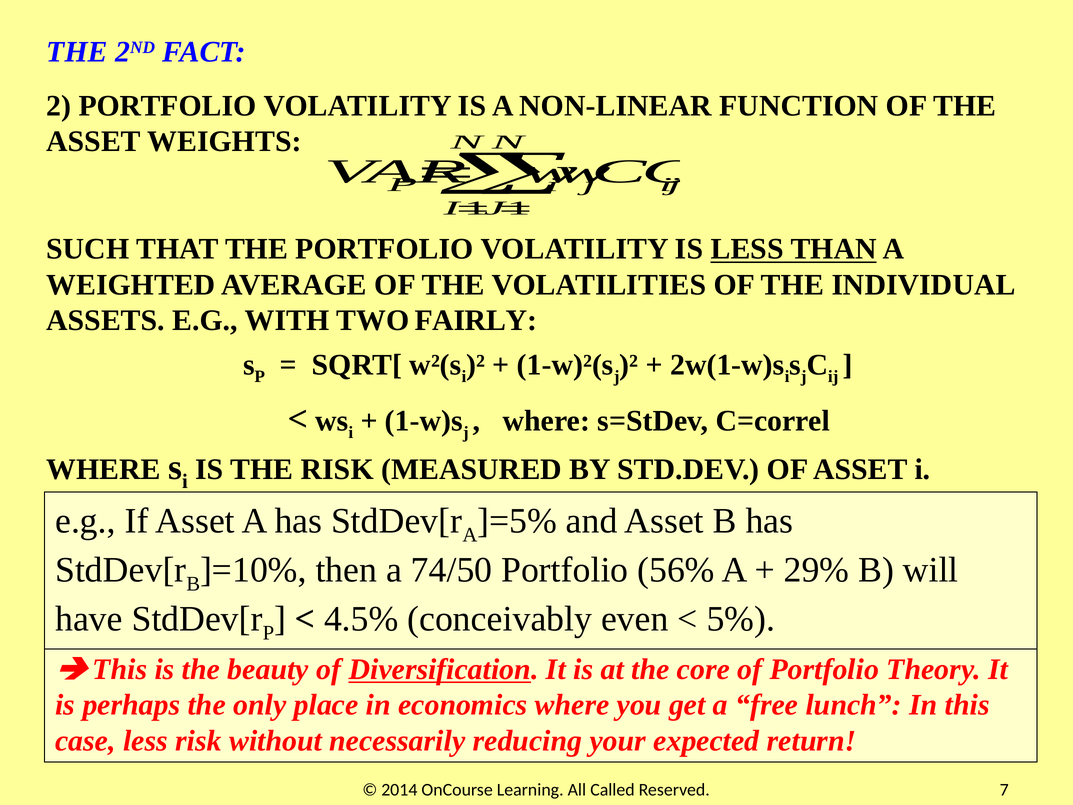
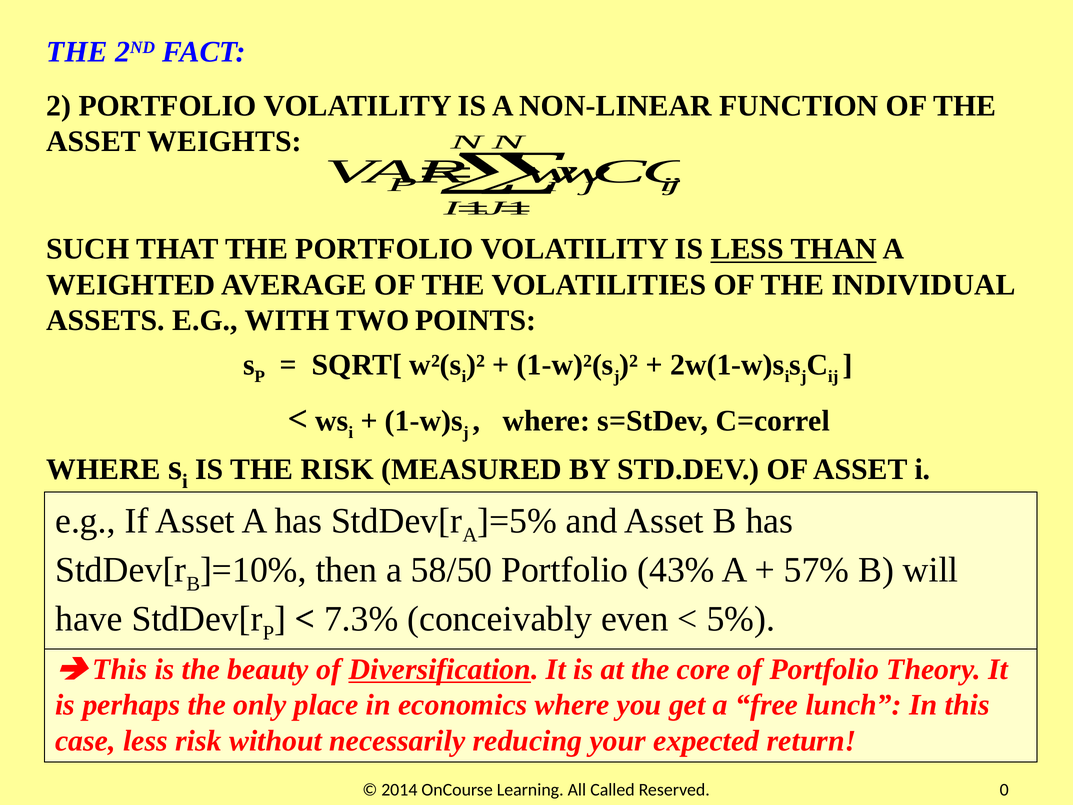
FAIRLY: FAIRLY -> POINTS
74/50: 74/50 -> 58/50
56%: 56% -> 43%
29%: 29% -> 57%
4.5%: 4.5% -> 7.3%
7: 7 -> 0
